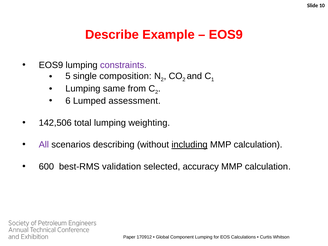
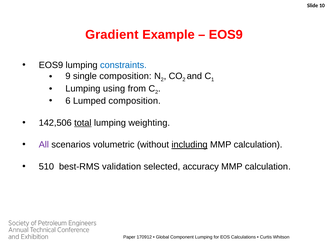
Describe: Describe -> Gradient
constraints colour: purple -> blue
5: 5 -> 9
same: same -> using
Lumped assessment: assessment -> composition
total underline: none -> present
describing: describing -> volumetric
600: 600 -> 510
